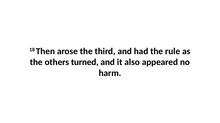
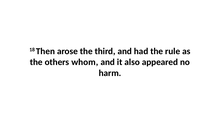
turned: turned -> whom
